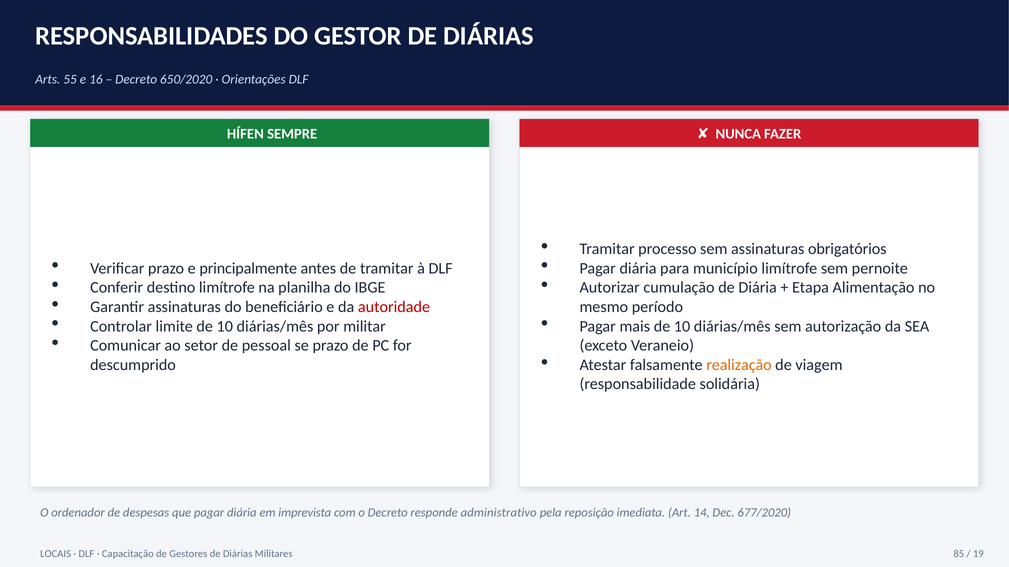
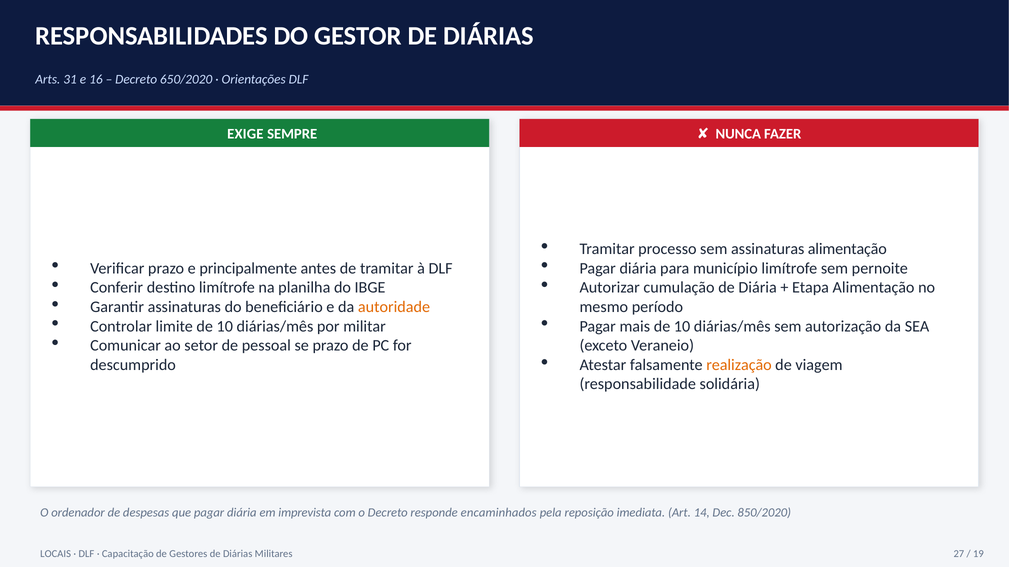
55: 55 -> 31
HÍFEN: HÍFEN -> EXIGE
assinaturas obrigatórios: obrigatórios -> alimentação
autoridade colour: red -> orange
administrativo: administrativo -> encaminhados
677/2020: 677/2020 -> 850/2020
85: 85 -> 27
